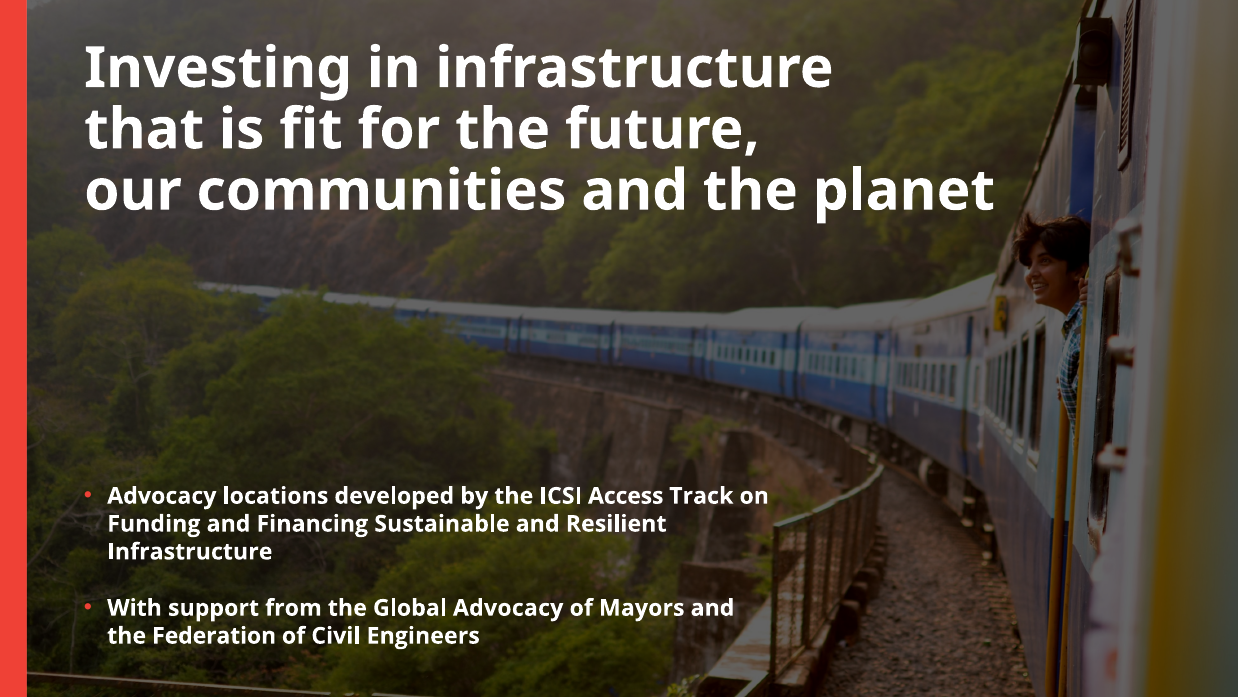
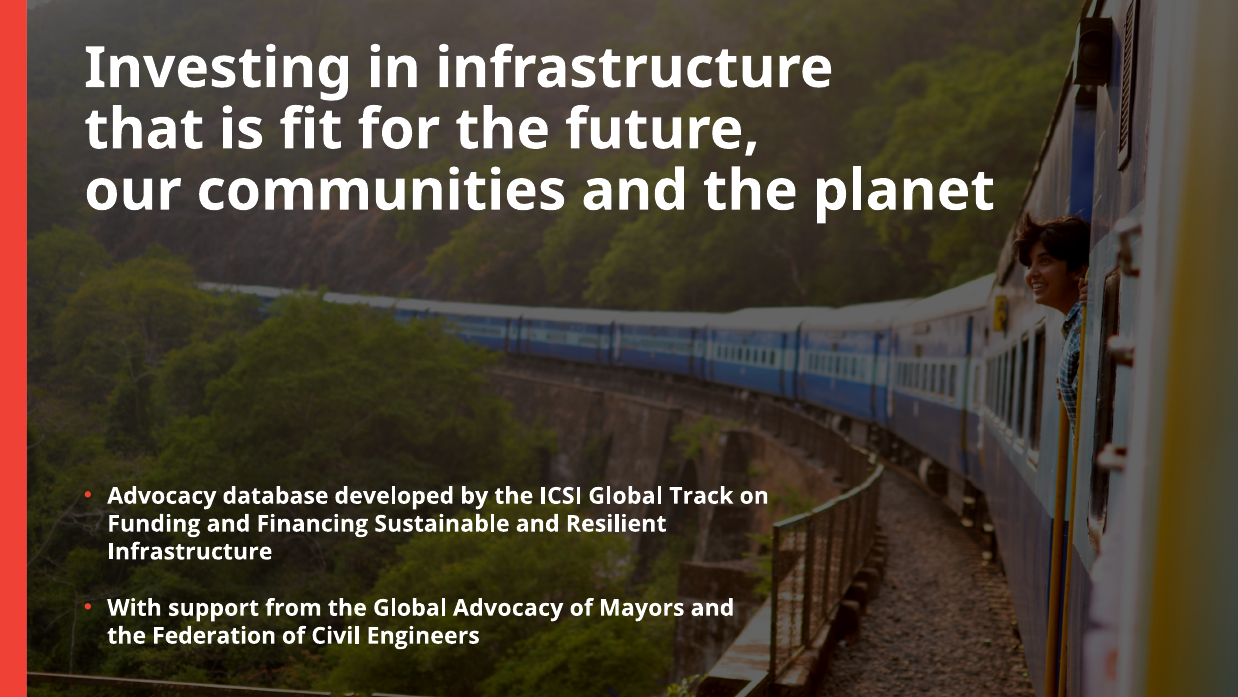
locations: locations -> database
ICSI Access: Access -> Global
